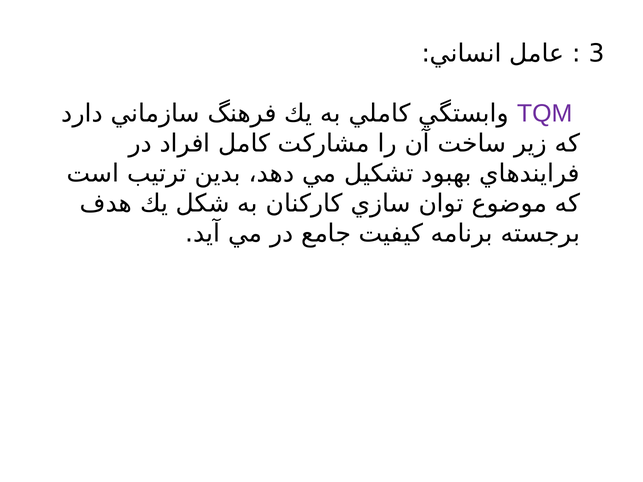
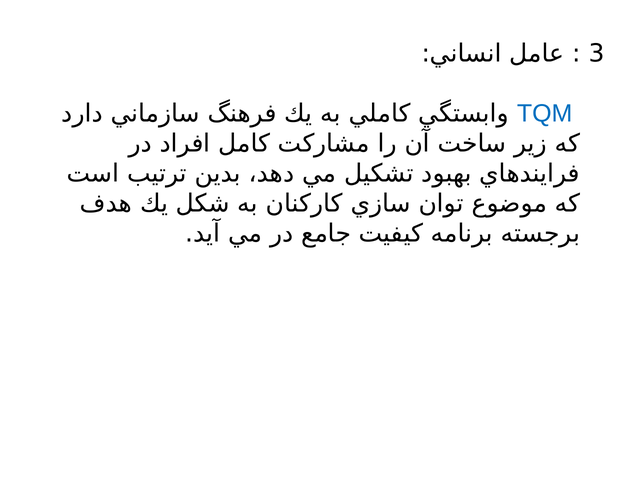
TQM colour: purple -> blue
